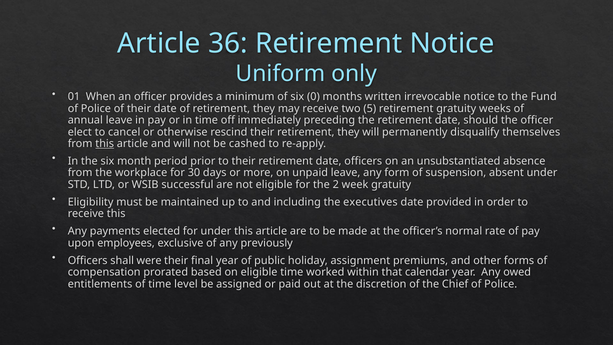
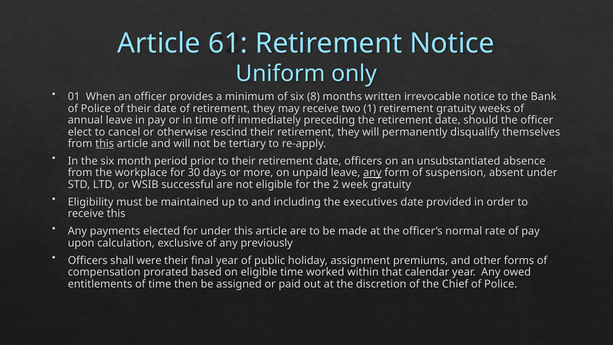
36: 36 -> 61
0: 0 -> 8
Fund: Fund -> Bank
5: 5 -> 1
cashed: cashed -> tertiary
any at (372, 173) underline: none -> present
employees: employees -> calculation
level: level -> then
